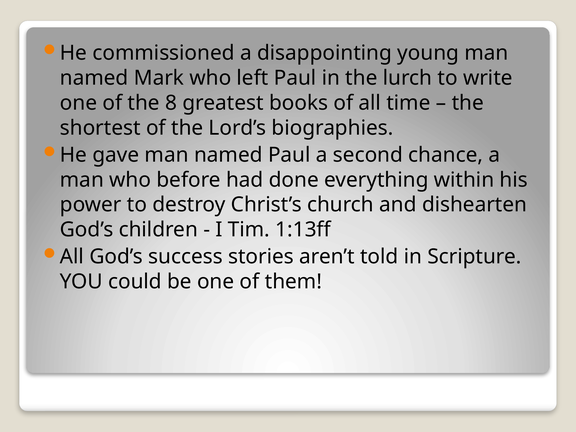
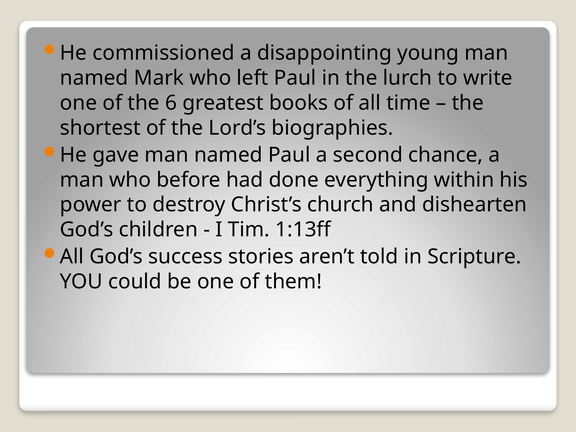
8: 8 -> 6
